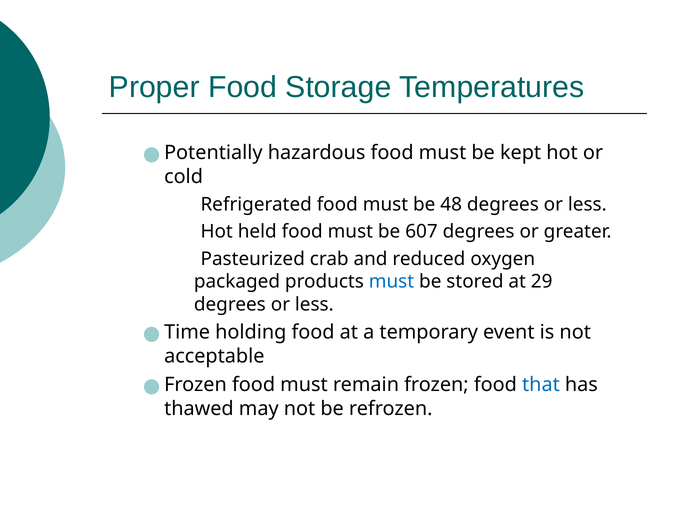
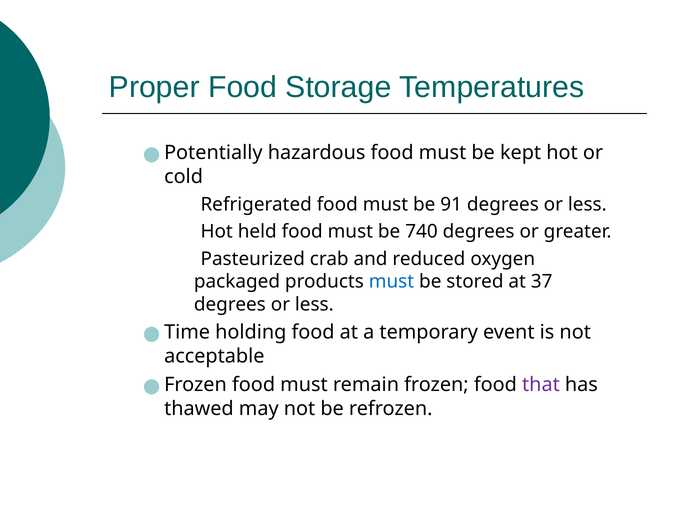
48: 48 -> 91
607: 607 -> 740
29: 29 -> 37
that colour: blue -> purple
